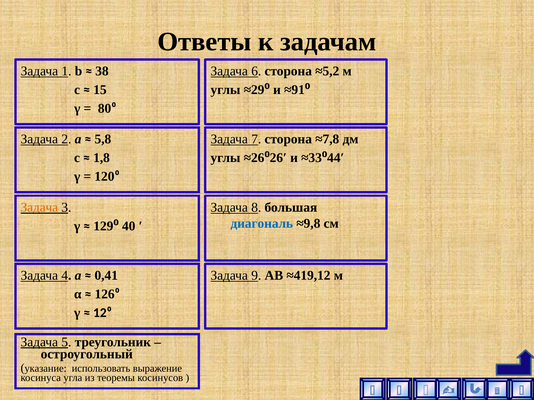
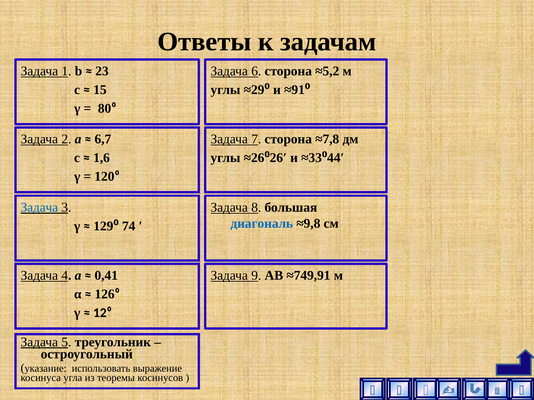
38: 38 -> 23
5,8: 5,8 -> 6,7
1,8: 1,8 -> 1,6
Задача at (39, 208) colour: orange -> blue
40: 40 -> 74
≈419,12: ≈419,12 -> ≈749,91
